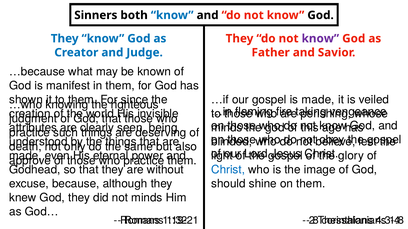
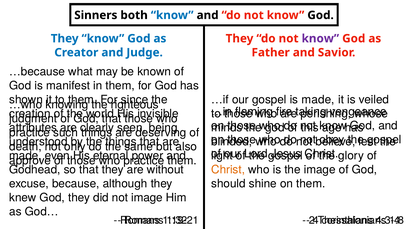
Christ at (228, 170) colour: blue -> orange
not minds: minds -> image
8: 8 -> 4
